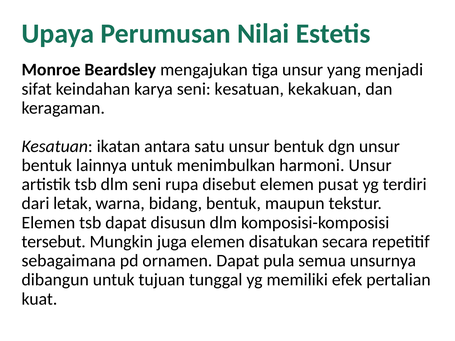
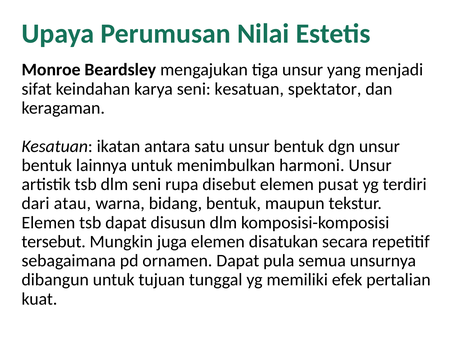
kekakuan: kekakuan -> spektator
letak: letak -> atau
